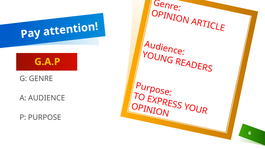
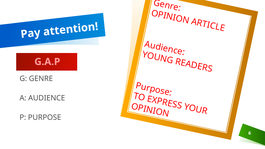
G.A.P colour: yellow -> pink
